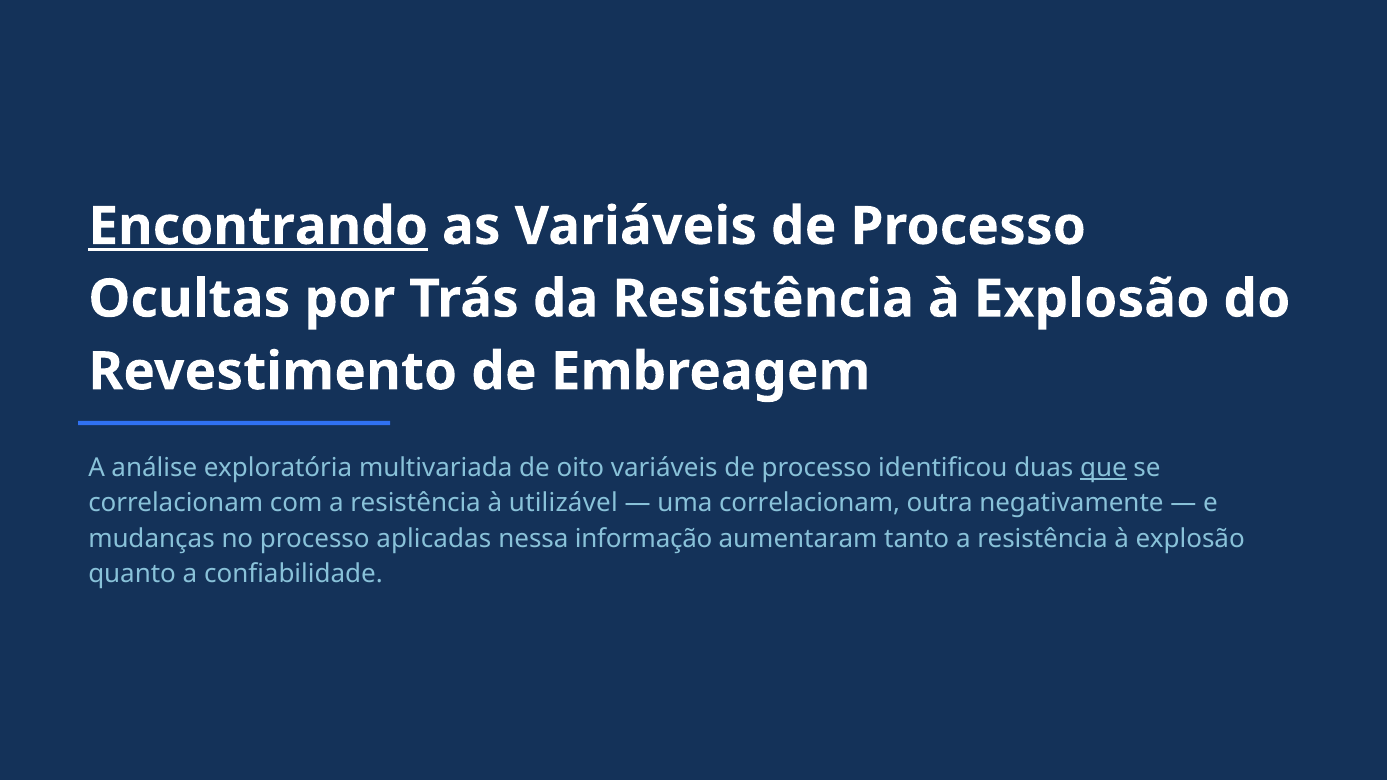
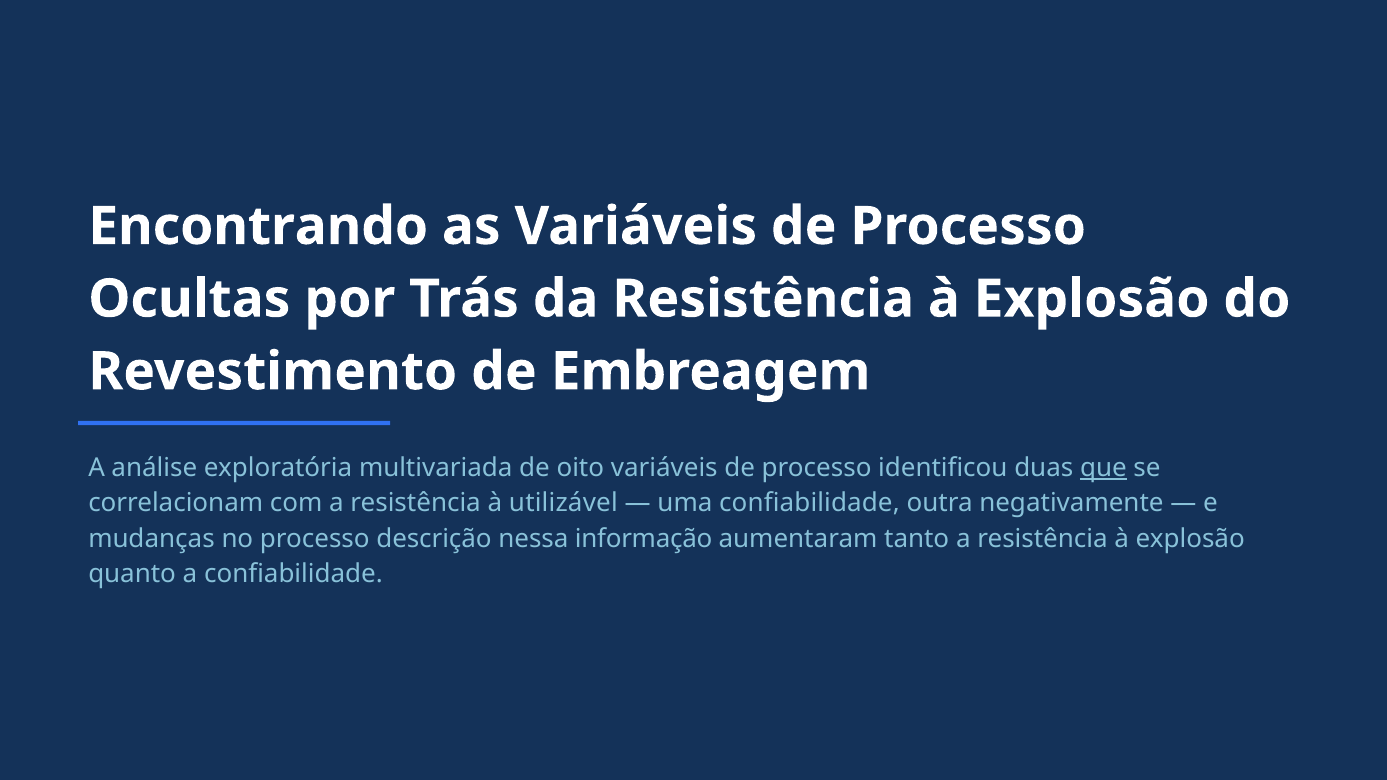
Encontrando underline: present -> none
uma correlacionam: correlacionam -> confiabilidade
aplicadas: aplicadas -> descrição
